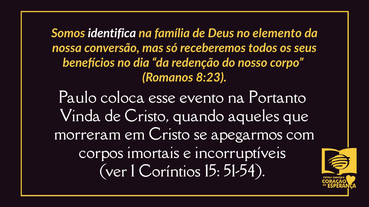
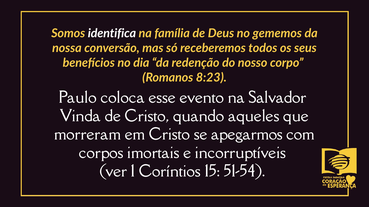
elemento: elemento -> gememos
Portanto: Portanto -> Salvador
